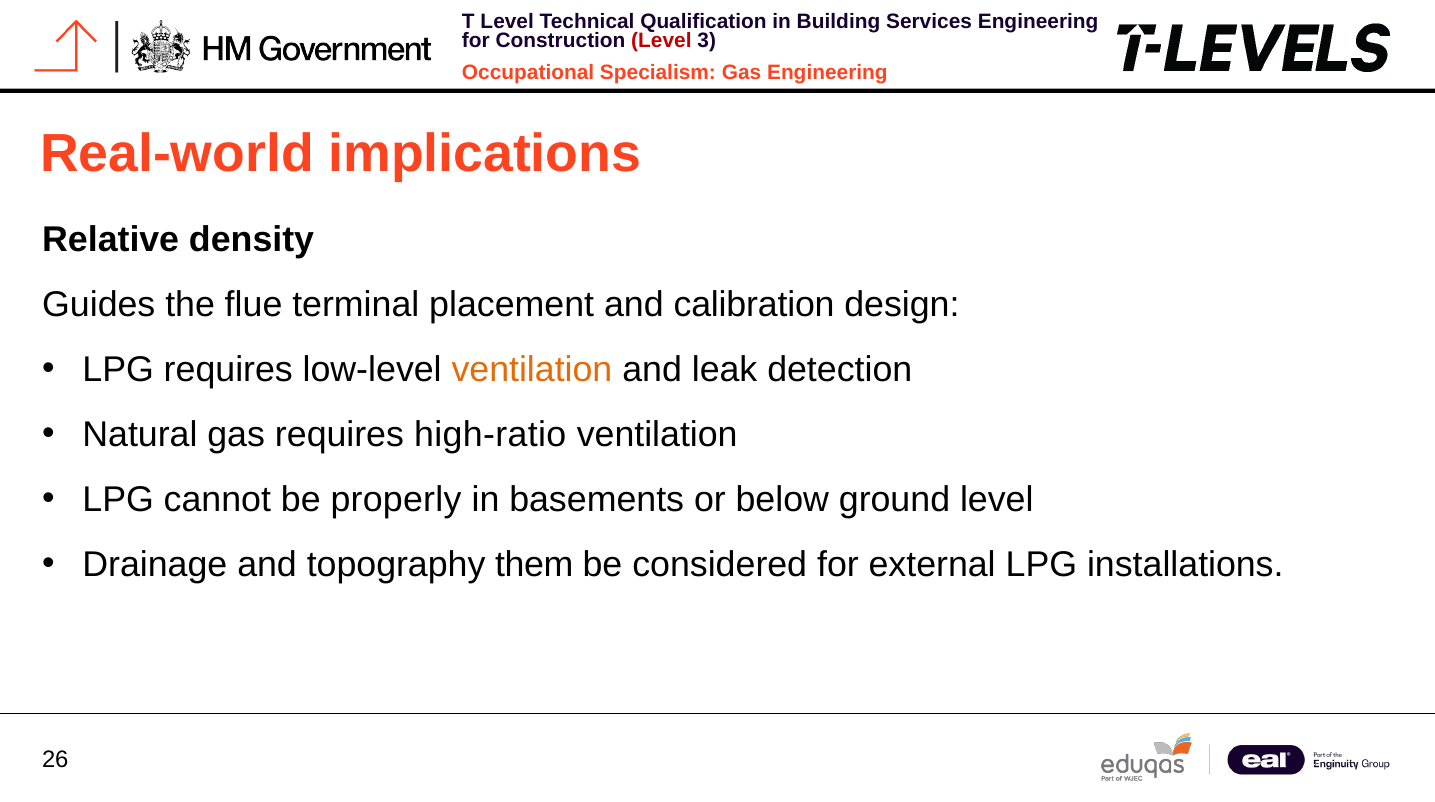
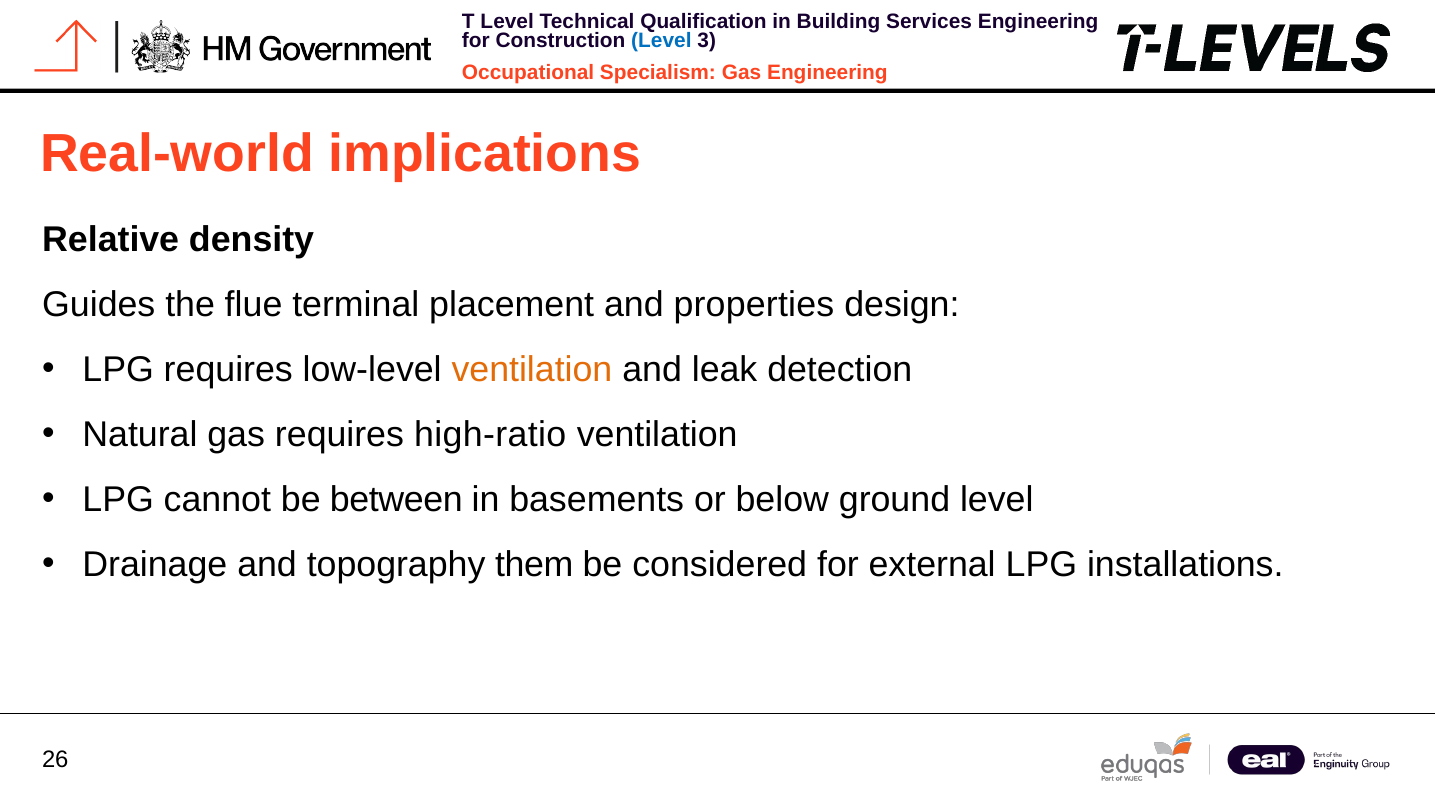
Level at (661, 41) colour: red -> blue
calibration: calibration -> properties
properly: properly -> between
